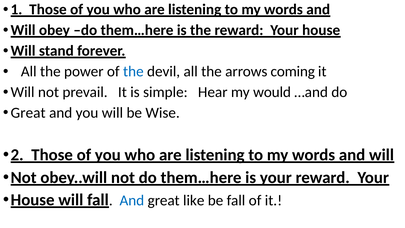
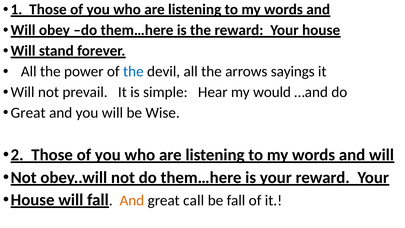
coming: coming -> sayings
And at (132, 200) colour: blue -> orange
like: like -> call
